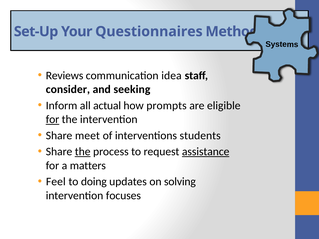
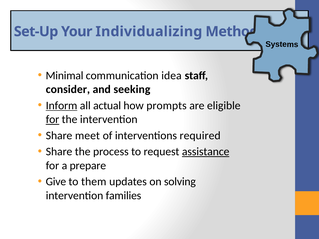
Questionnaires: Questionnaires -> Individualizing
Reviews: Reviews -> Minimal
Inform underline: none -> present
students: students -> required
the at (83, 152) underline: present -> none
matters: matters -> prepare
Feel: Feel -> Give
doing: doing -> them
focuses: focuses -> families
